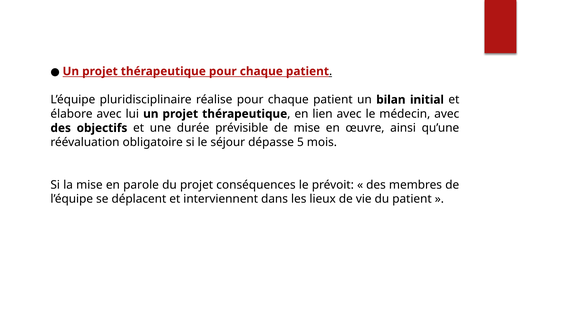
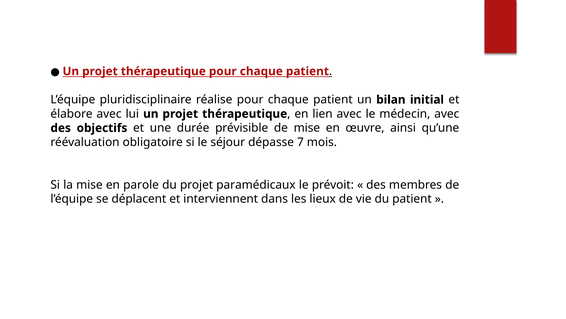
5: 5 -> 7
conséquences: conséquences -> paramédicaux
